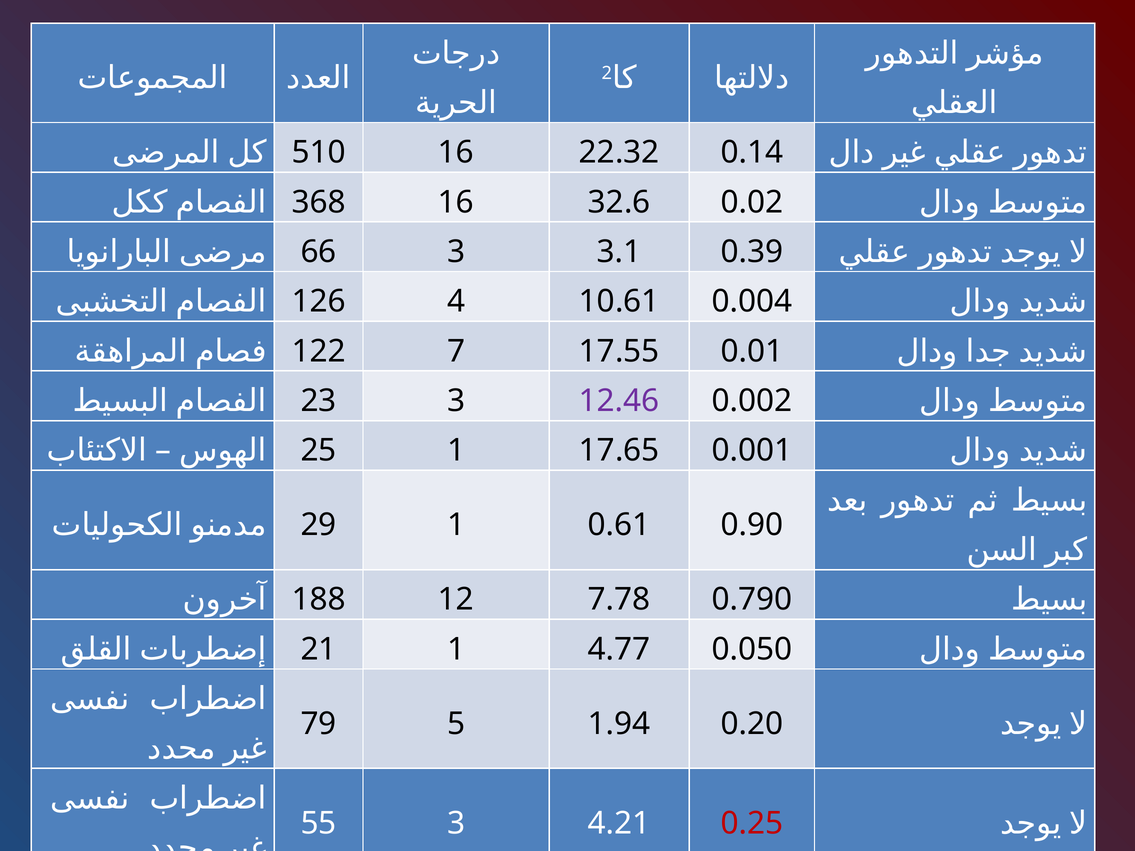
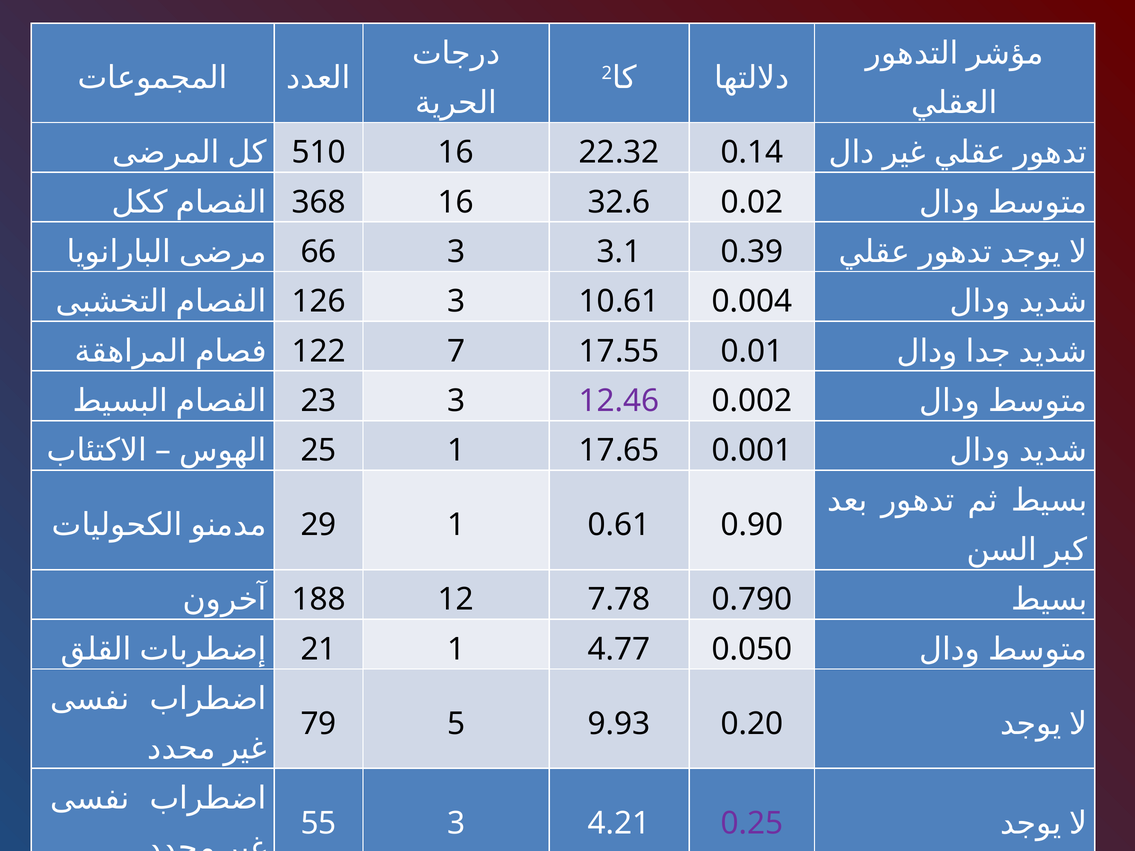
126 4: 4 -> 3
1.94: 1.94 -> 9.93
0.25 colour: red -> purple
